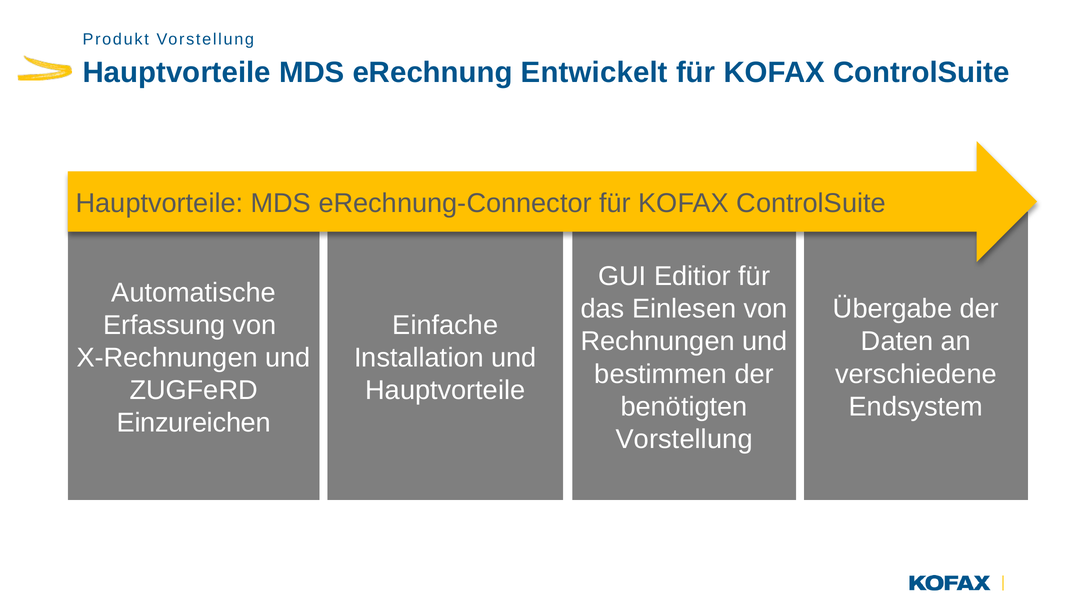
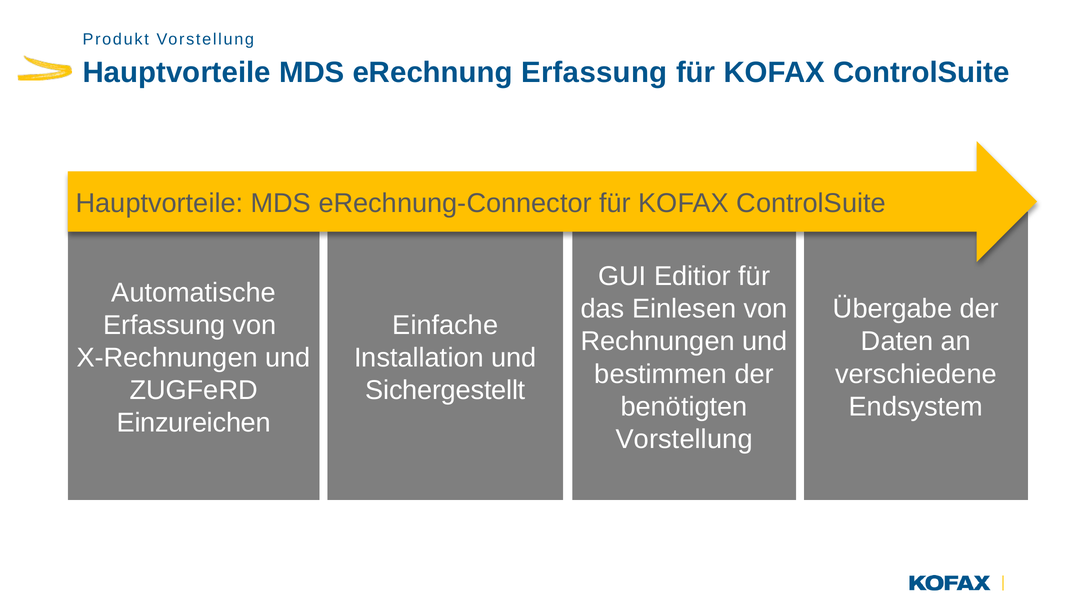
eRechnung Entwickelt: Entwickelt -> Erfassung
Hauptvorteile at (445, 390): Hauptvorteile -> Sichergestellt
